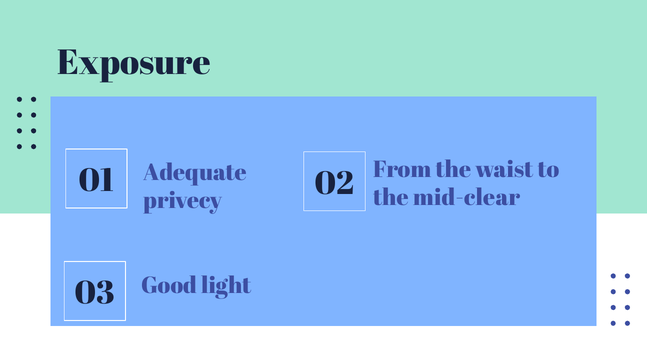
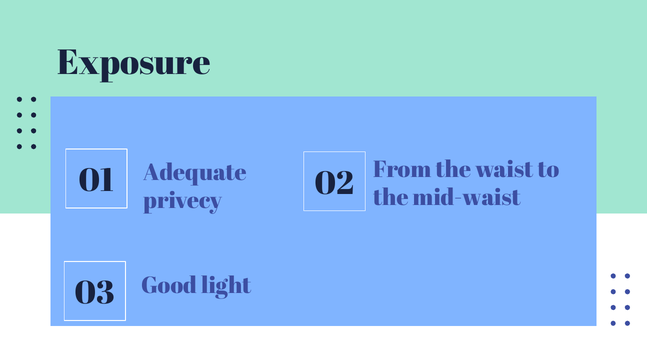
mid-clear: mid-clear -> mid-waist
